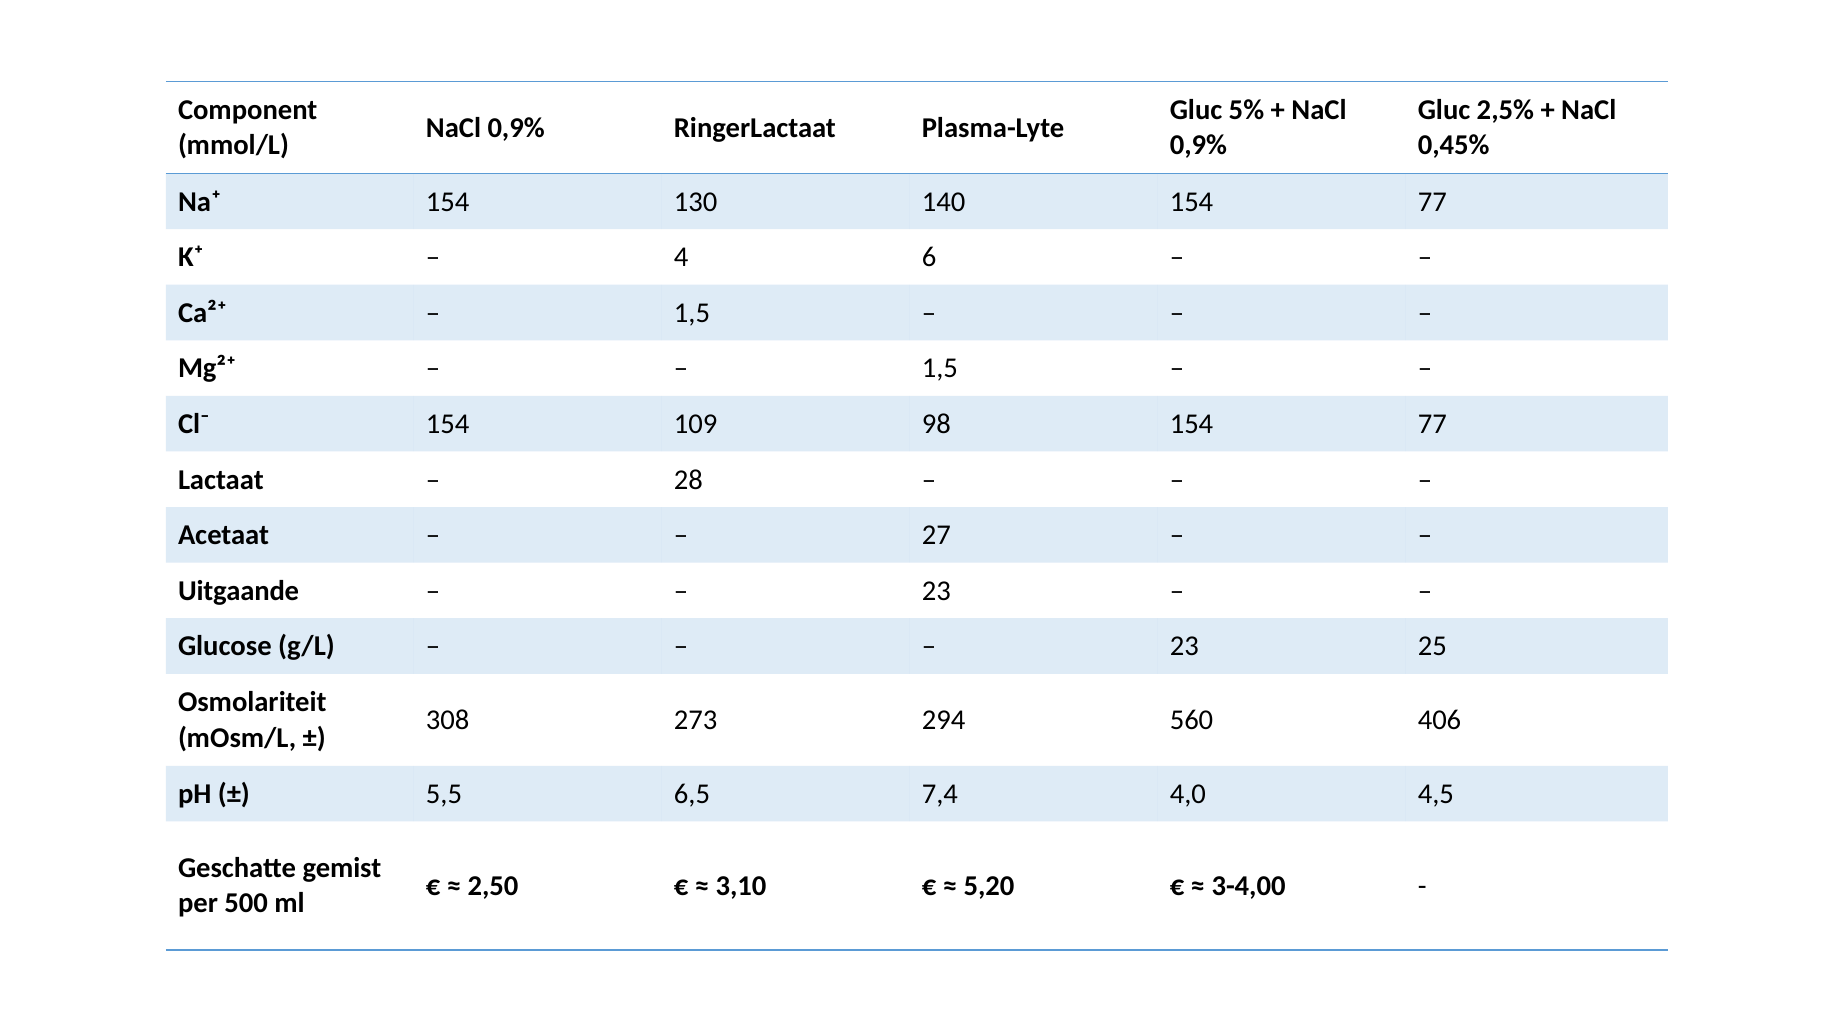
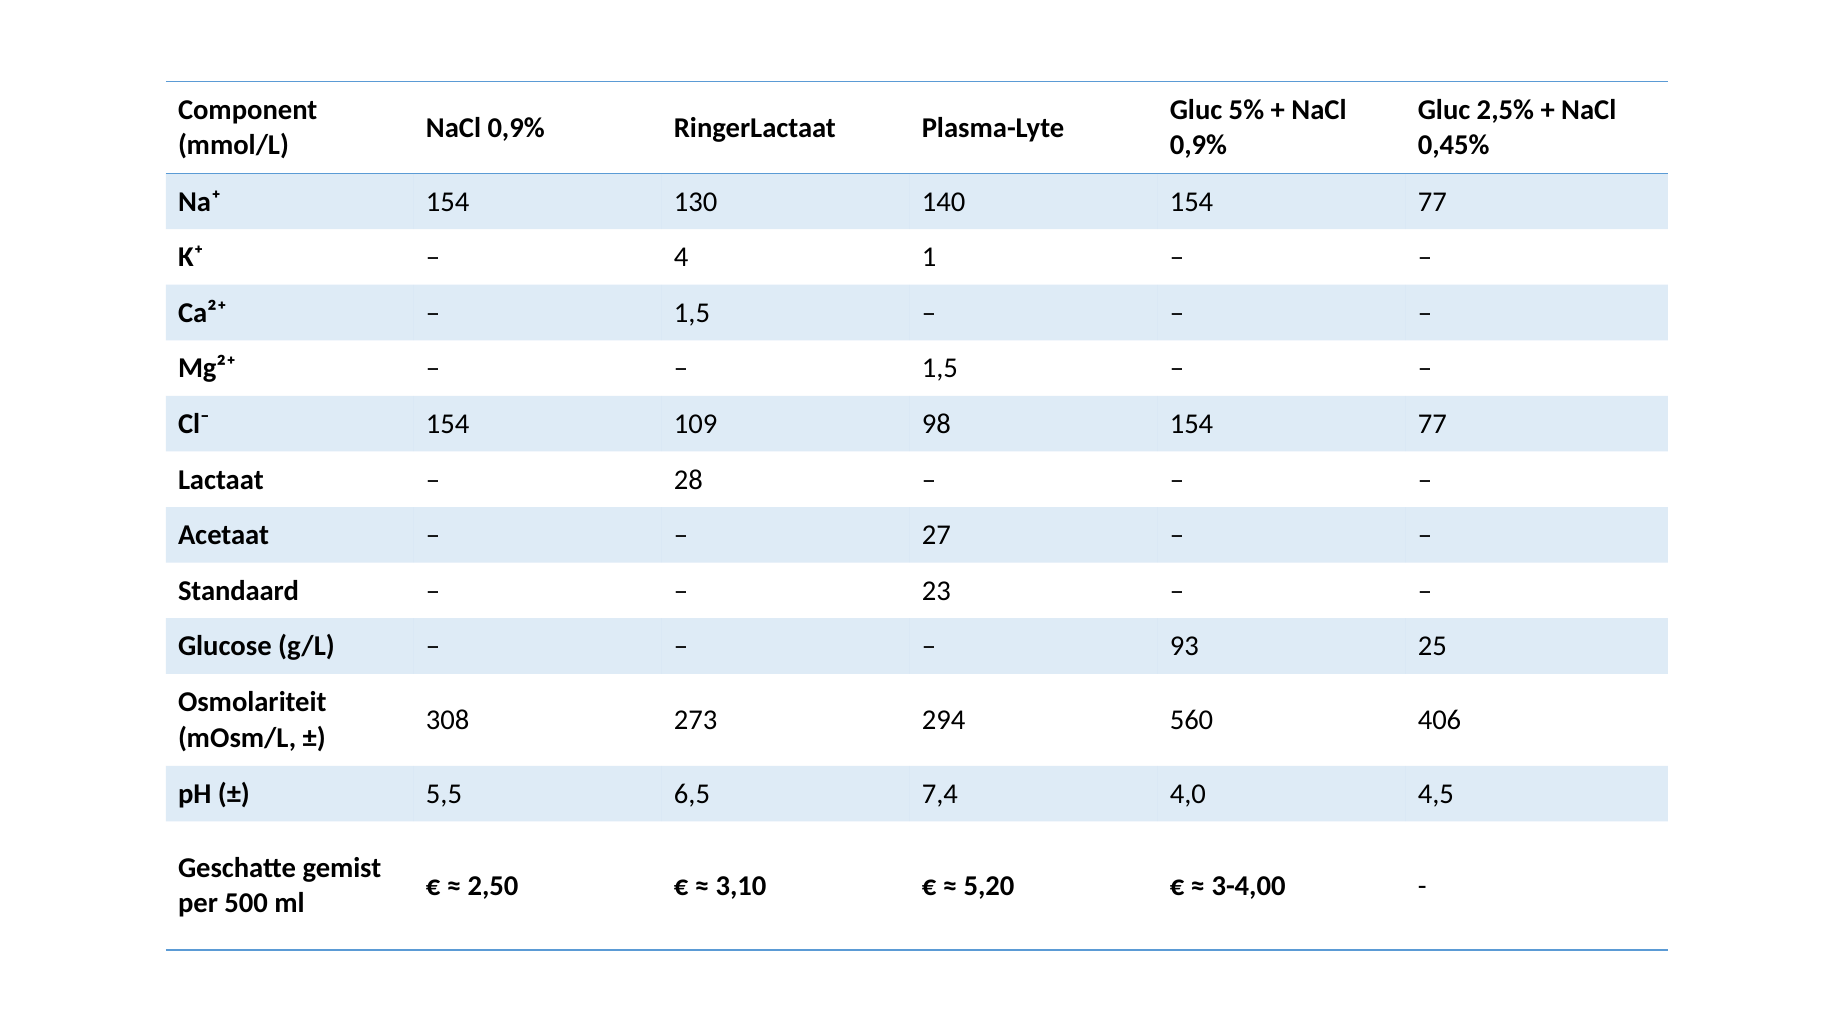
6: 6 -> 1
Uitgaande: Uitgaande -> Standaard
23 at (1184, 646): 23 -> 93
